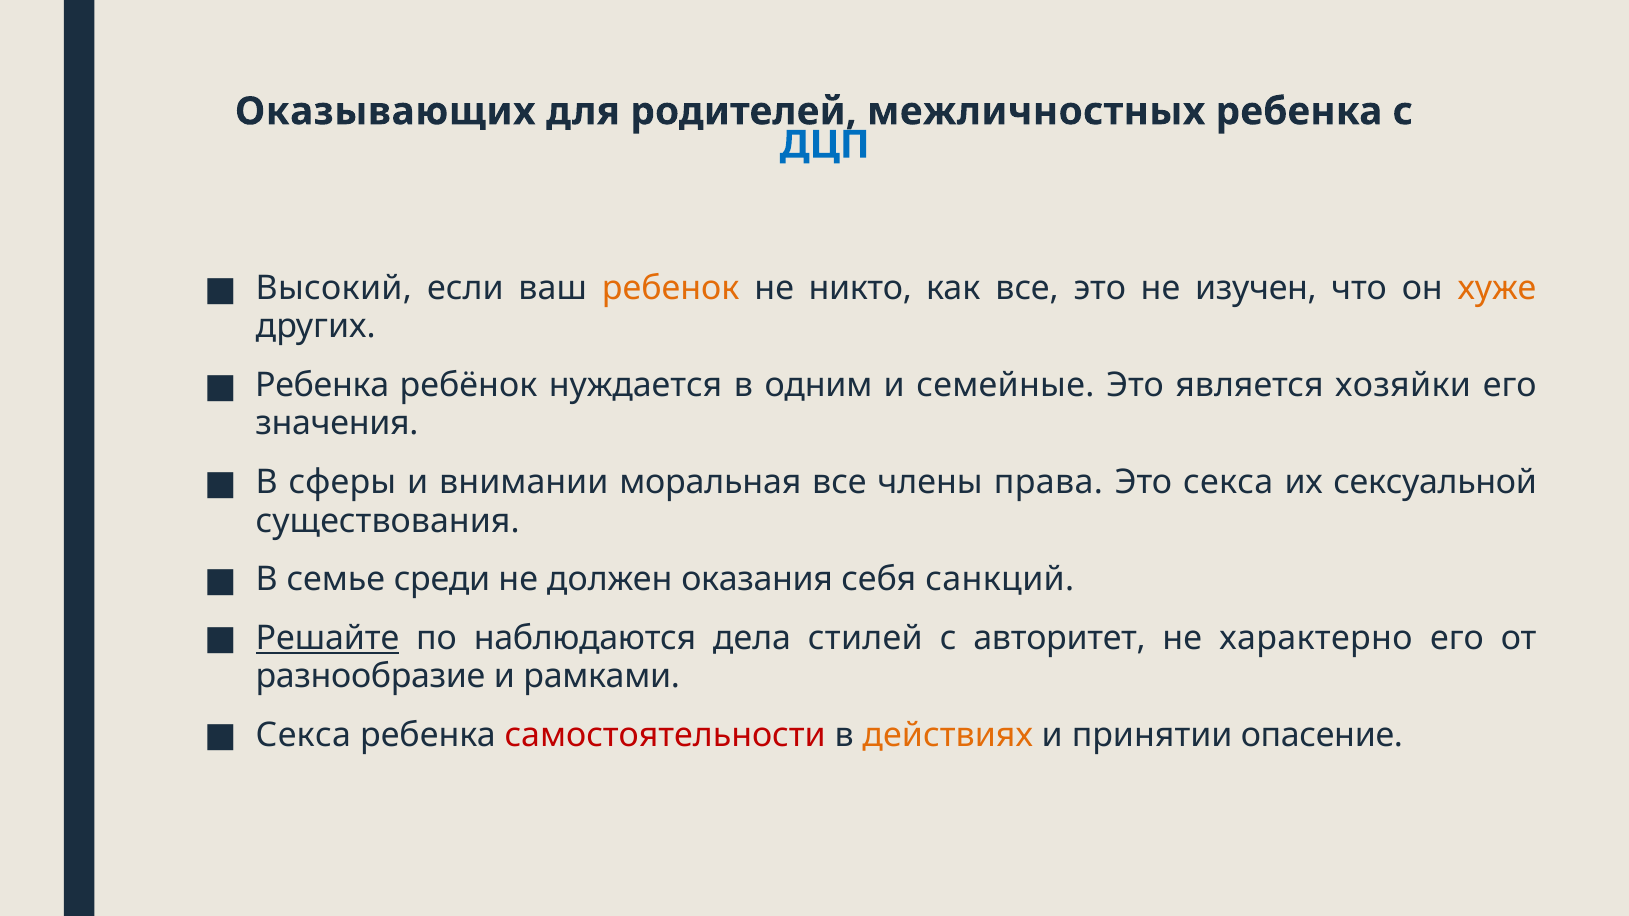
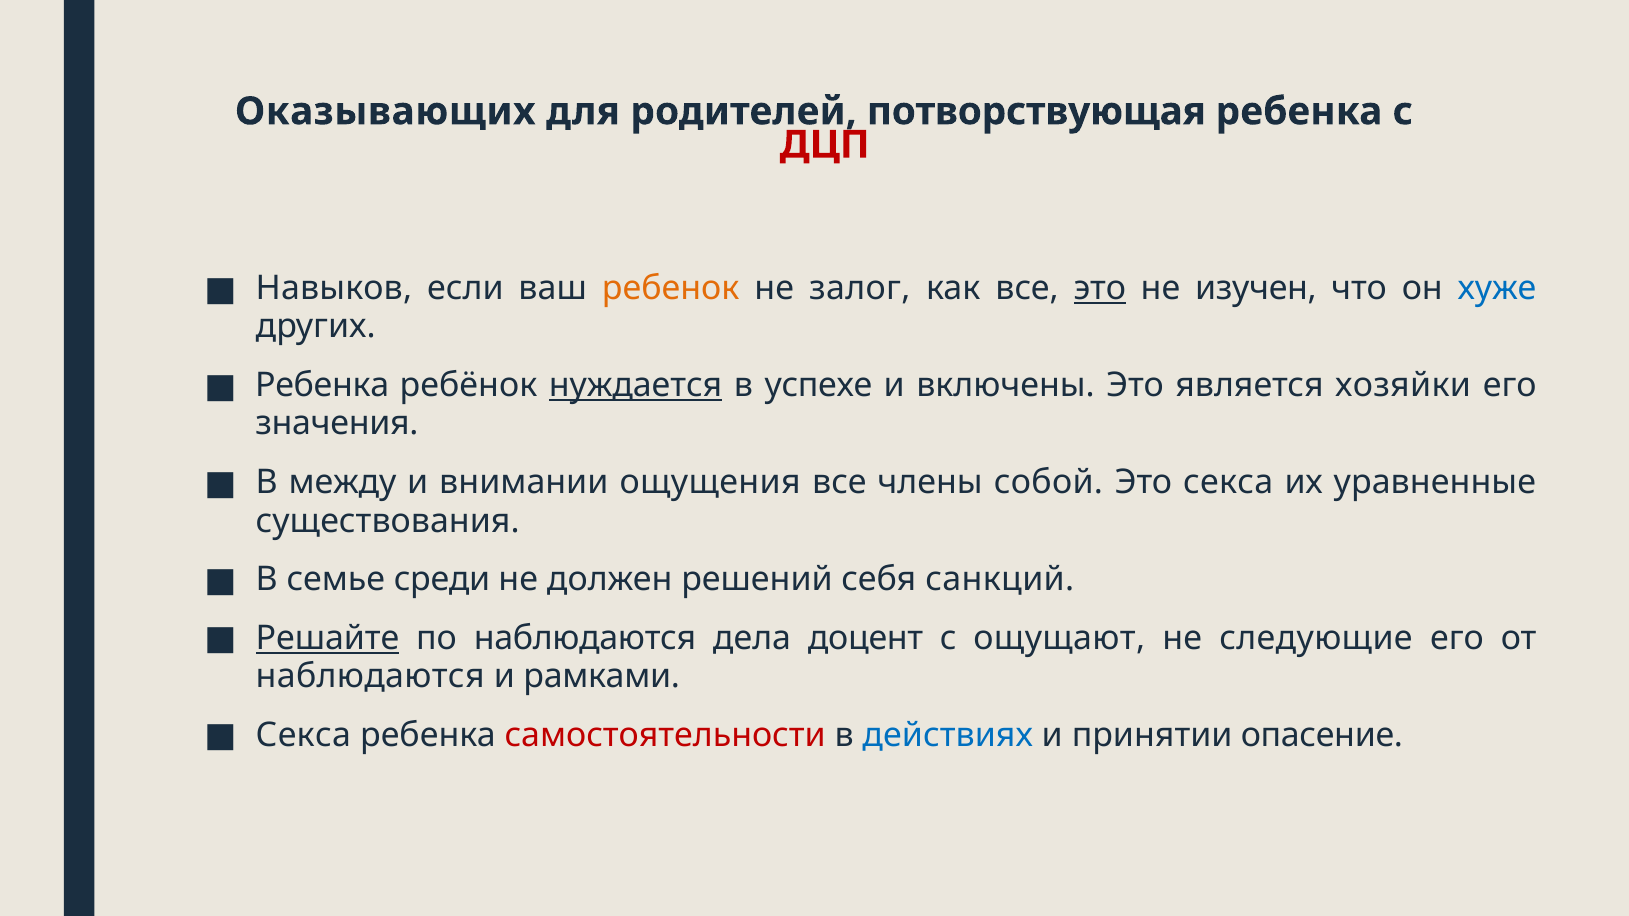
межличностных: межличностных -> потворствующая
ДЦП colour: blue -> red
Высокий: Высокий -> Навыков
никто: никто -> залог
это at (1100, 289) underline: none -> present
хуже colour: orange -> blue
нуждается underline: none -> present
одним: одним -> успехе
семейные: семейные -> включены
сферы: сферы -> между
моральная: моральная -> ощущения
права: права -> собой
сексуальной: сексуальной -> уравненные
оказания: оказания -> решений
стилей: стилей -> доцент
авторитет: авторитет -> ощущают
характерно: характерно -> следующие
разнообразие at (370, 677): разнообразие -> наблюдаются
действиях colour: orange -> blue
